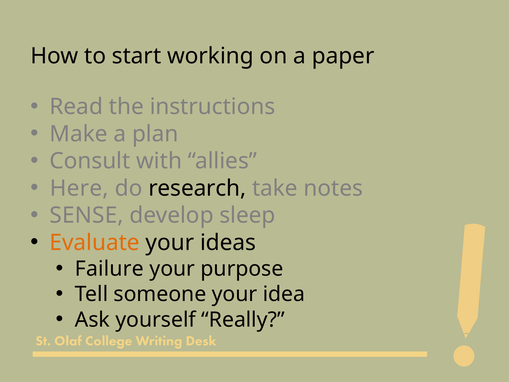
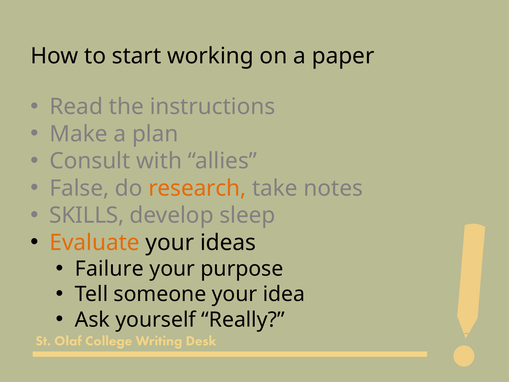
Here: Here -> False
research colour: black -> orange
SENSE: SENSE -> SKILLS
